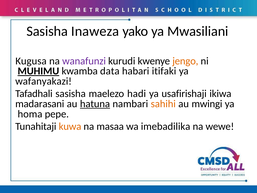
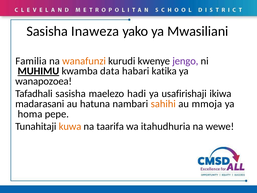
Kugusa: Kugusa -> Familia
wanafunzi colour: purple -> orange
jengo colour: orange -> purple
itifaki: itifaki -> katika
wafanyakazi: wafanyakazi -> wanapozoea
hatuna underline: present -> none
mwingi: mwingi -> mmoja
masaa: masaa -> taarifa
imebadilika: imebadilika -> itahudhuria
